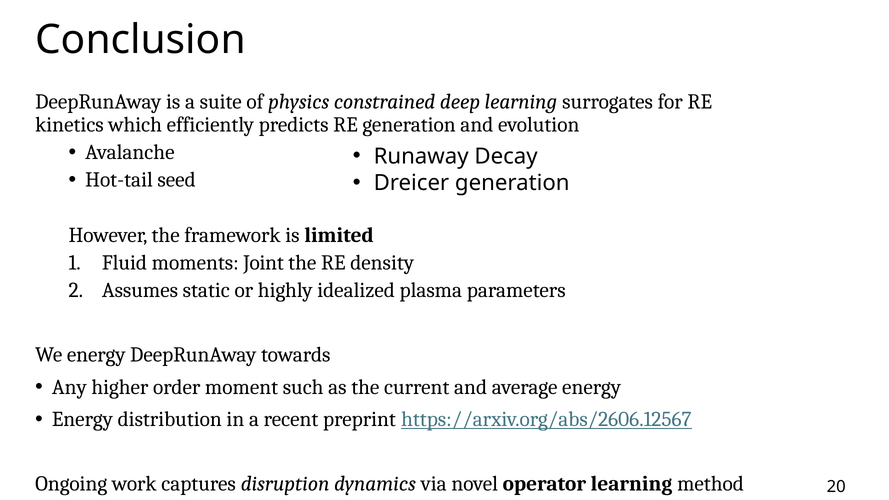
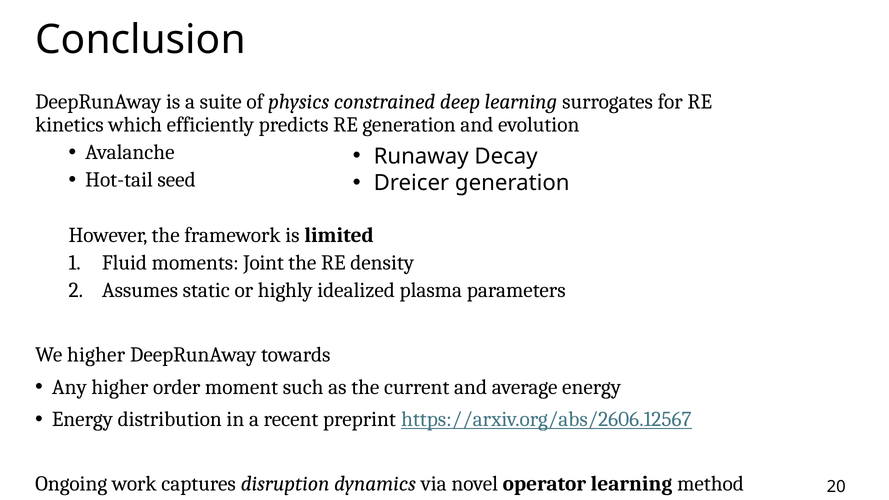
We energy: energy -> higher
